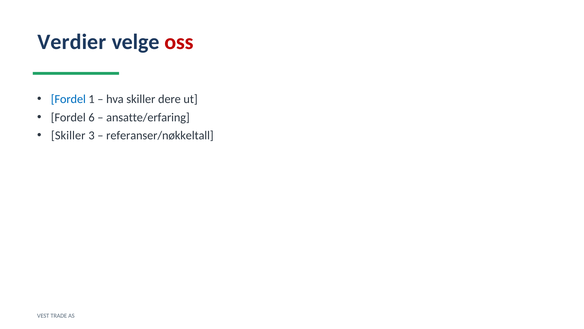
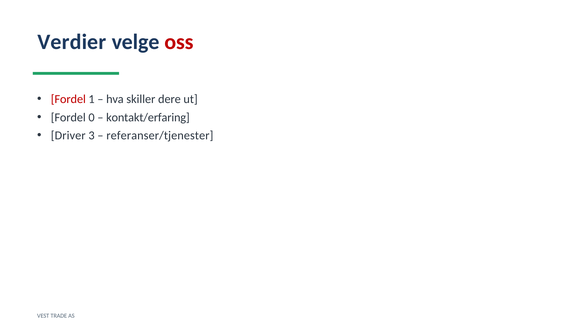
Fordel at (68, 99) colour: blue -> red
6: 6 -> 0
ansatte/erfaring: ansatte/erfaring -> kontakt/erfaring
Skiller at (68, 135): Skiller -> Driver
referanser/nøkkeltall: referanser/nøkkeltall -> referanser/tjenester
